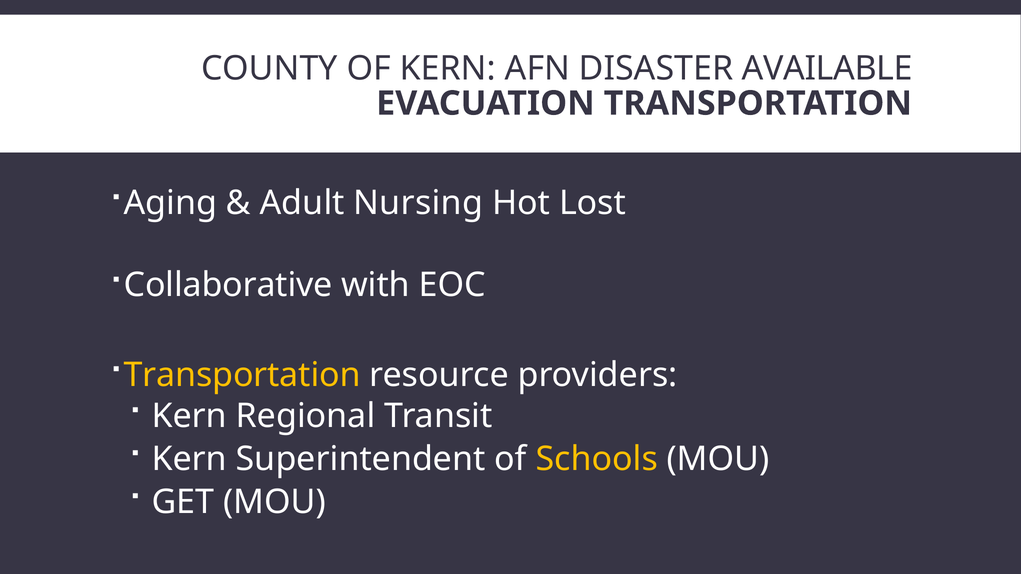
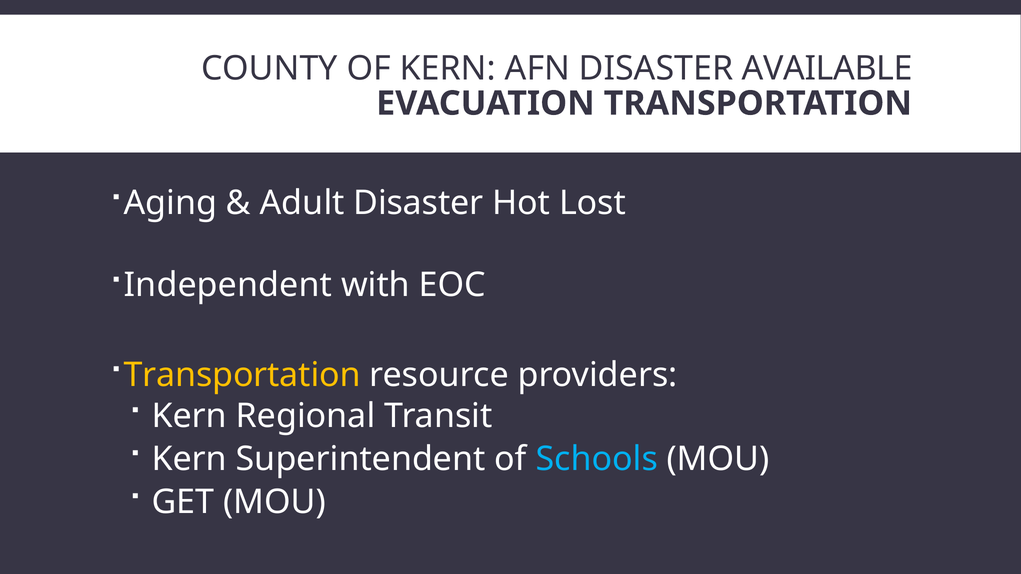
Adult Nursing: Nursing -> Disaster
Collaborative: Collaborative -> Independent
Schools colour: yellow -> light blue
